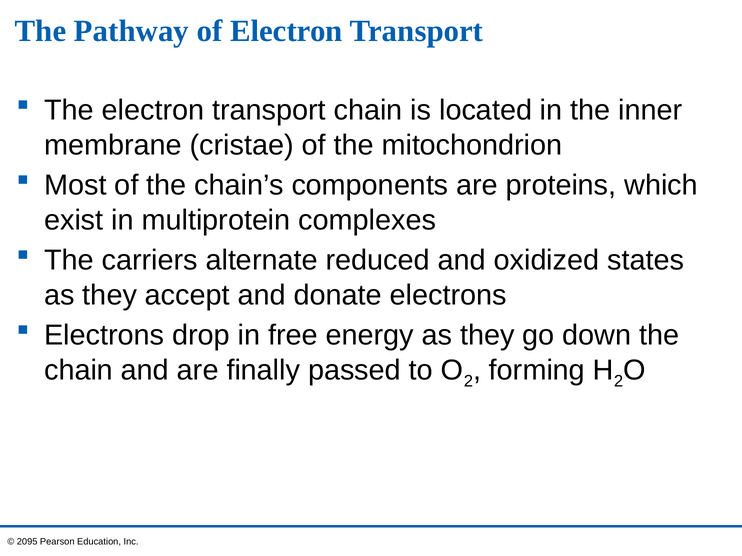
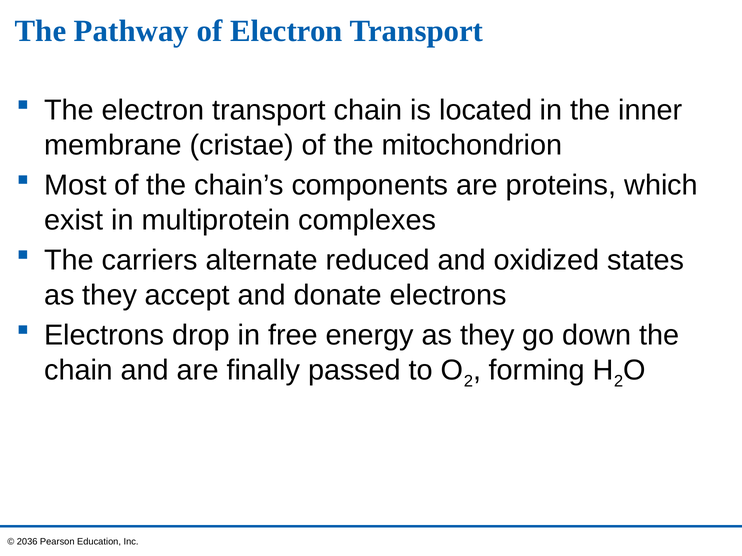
2095: 2095 -> 2036
